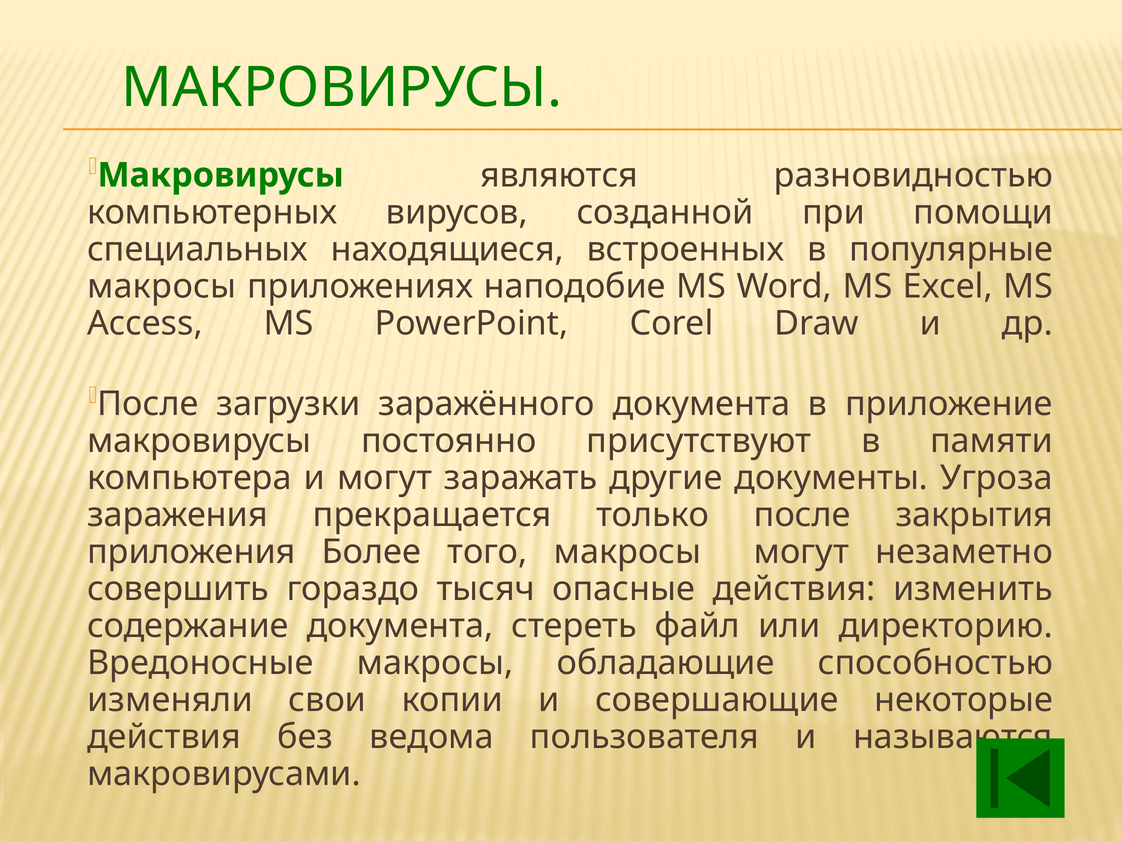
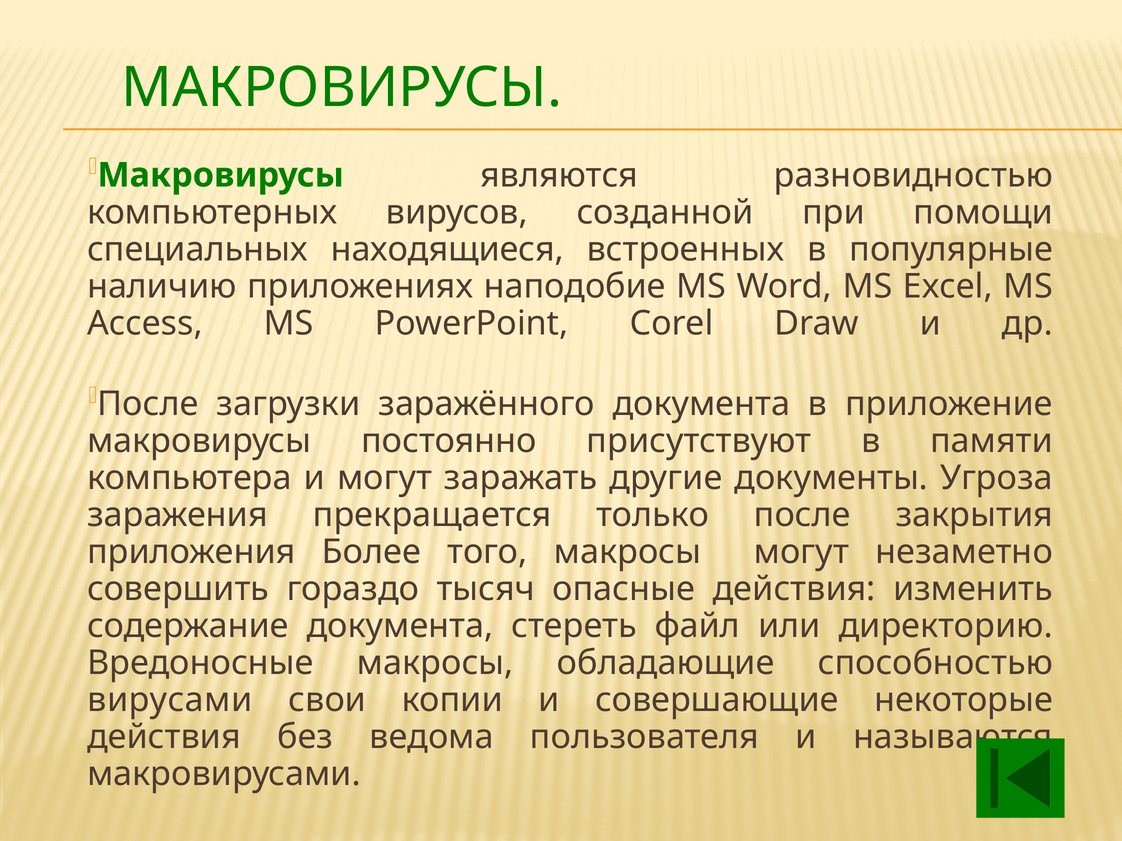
макросы at (162, 286): макросы -> наличию
изменяли: изменяли -> вирусами
